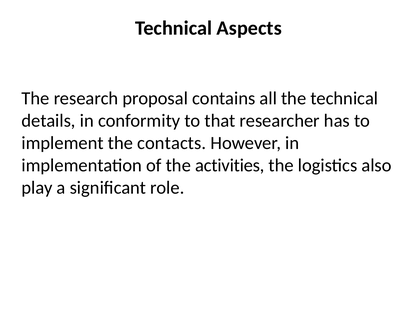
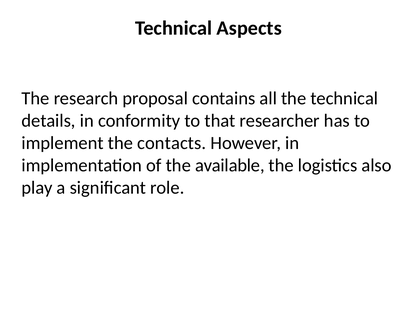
activities: activities -> available
